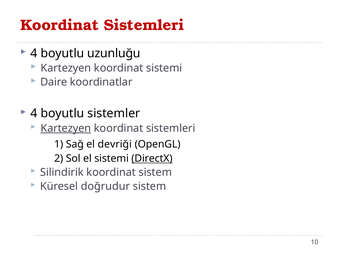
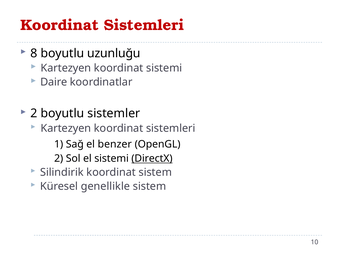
4 at (34, 53): 4 -> 8
4 at (34, 114): 4 -> 2
Kartezyen at (66, 128) underline: present -> none
devriği: devriği -> benzer
doğrudur: doğrudur -> genellikle
